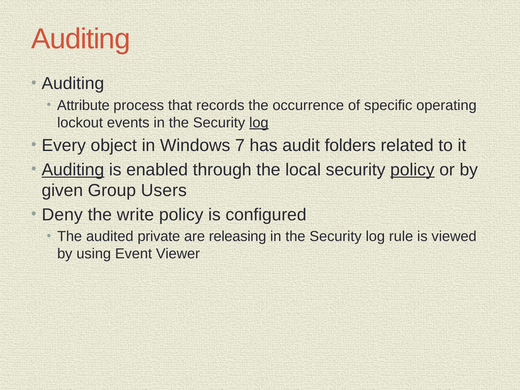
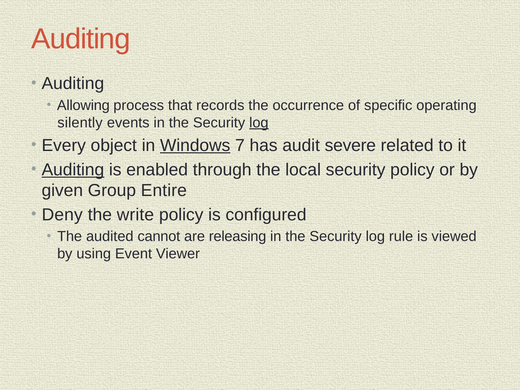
Attribute: Attribute -> Allowing
lockout: lockout -> silently
Windows underline: none -> present
folders: folders -> severe
policy at (412, 170) underline: present -> none
Users: Users -> Entire
private: private -> cannot
